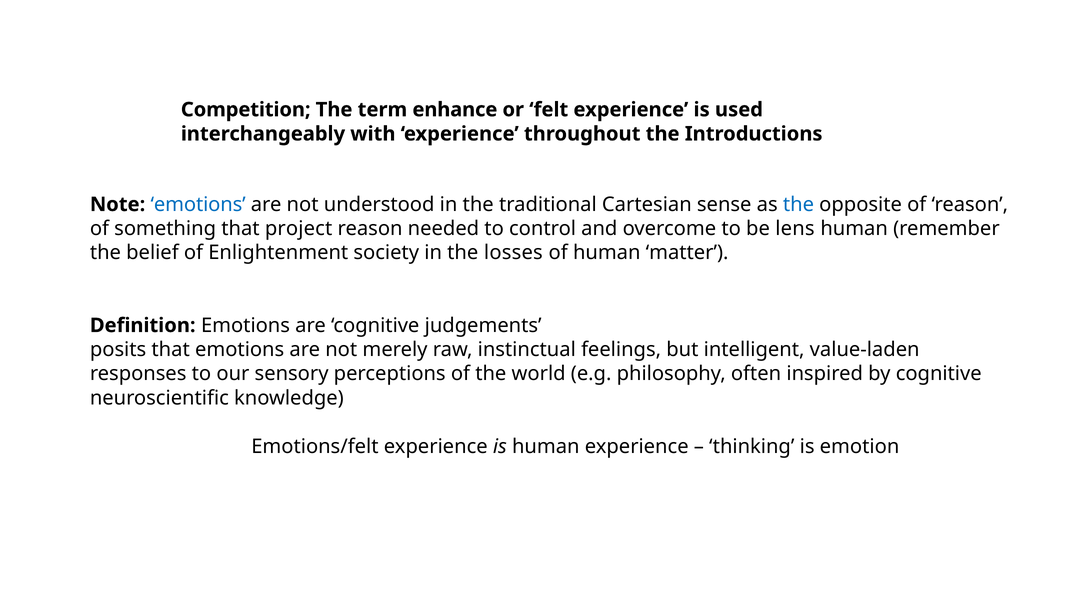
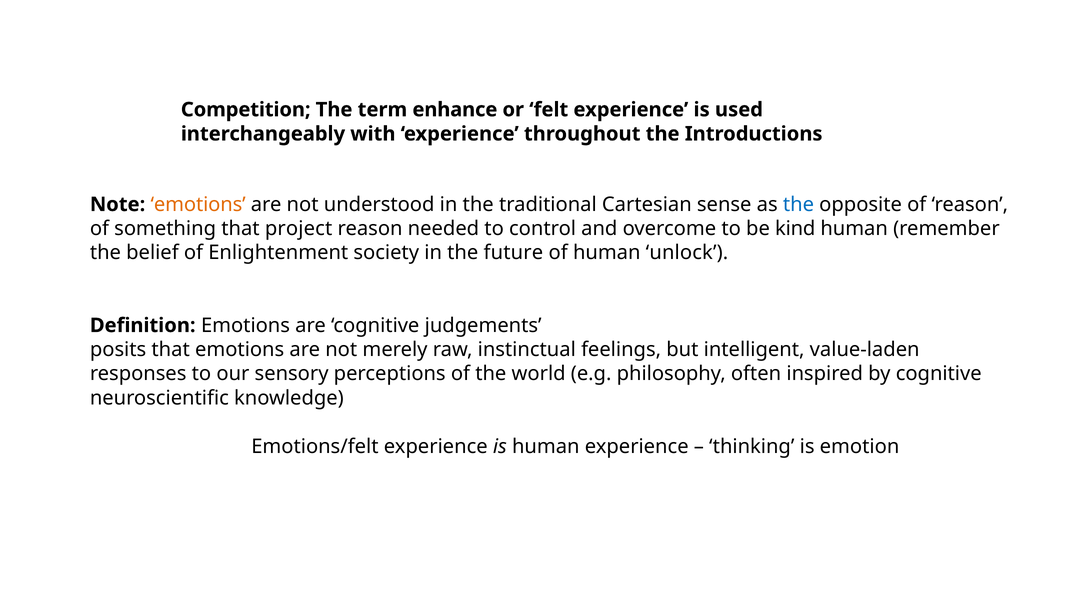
emotions at (198, 205) colour: blue -> orange
lens: lens -> kind
losses: losses -> future
matter: matter -> unlock
